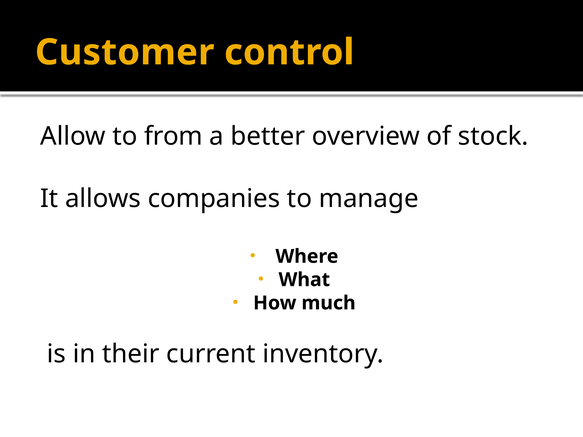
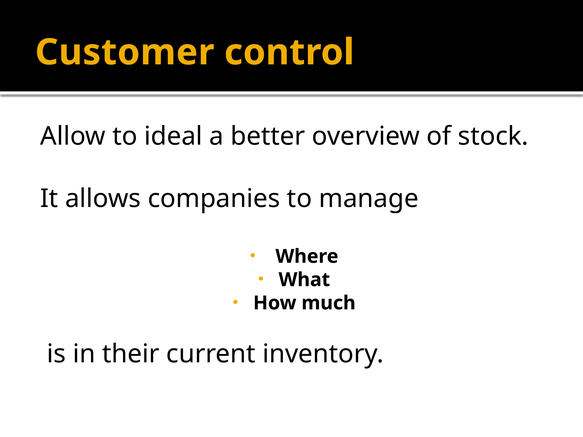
from: from -> ideal
